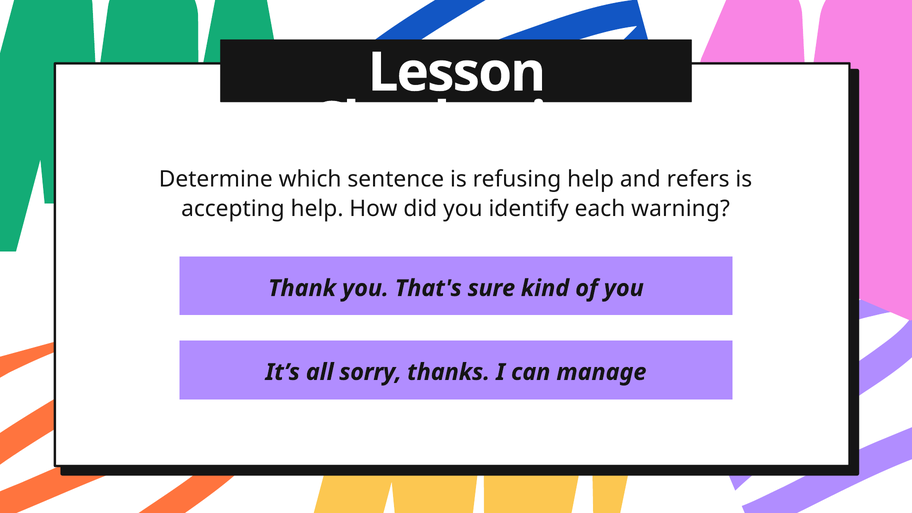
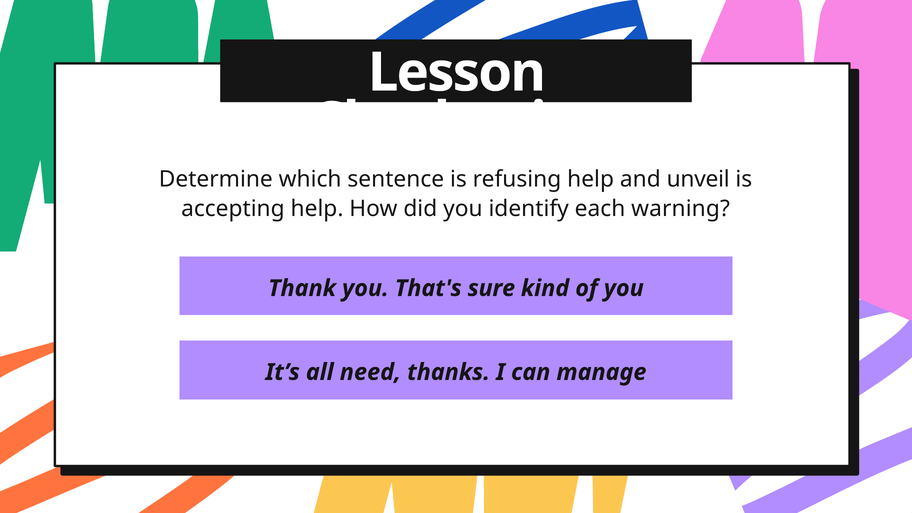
refers: refers -> unveil
sorry: sorry -> need
